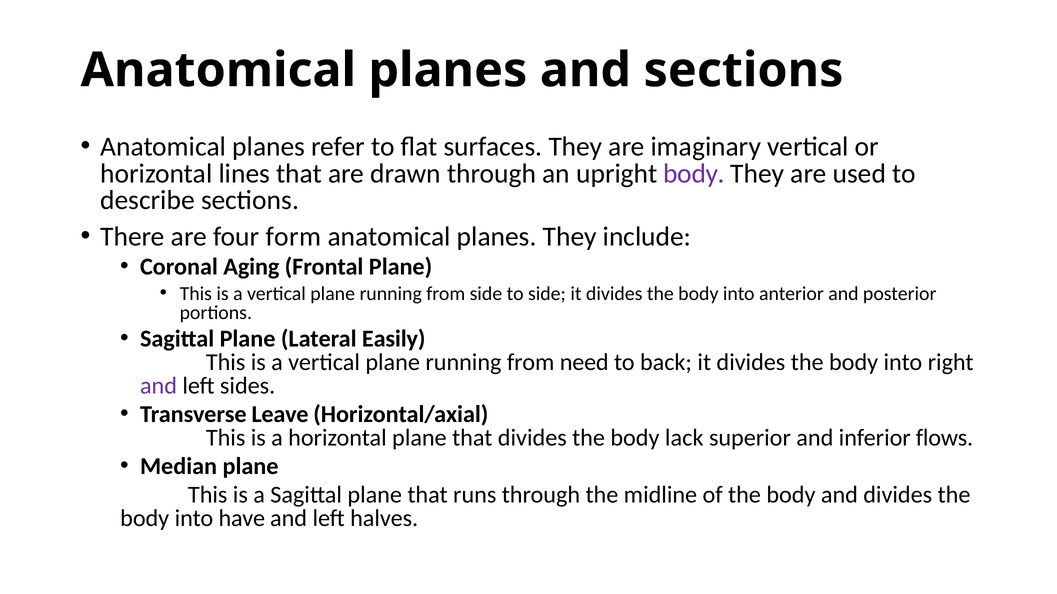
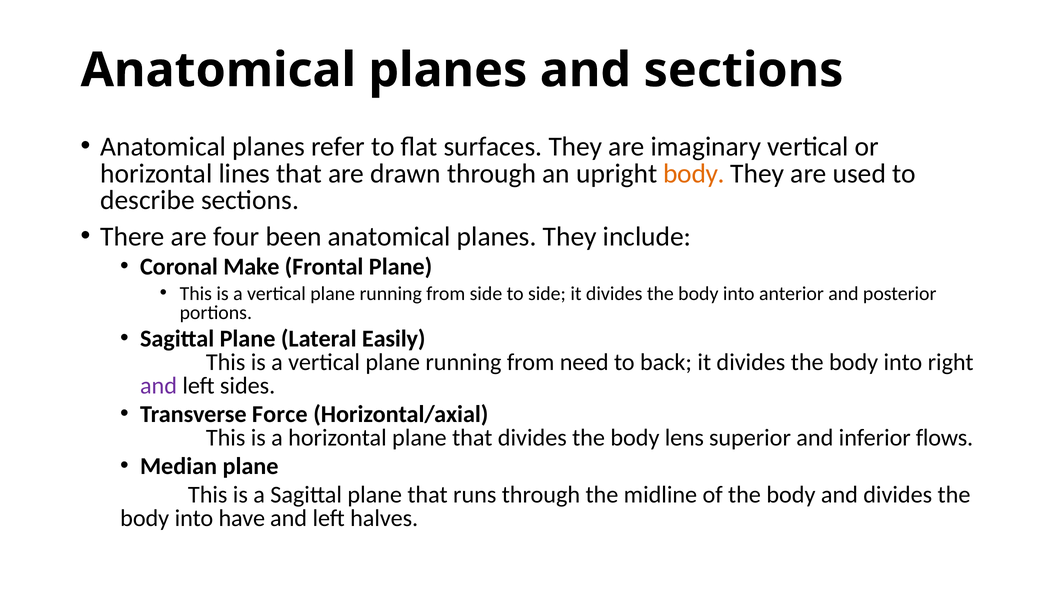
body at (694, 174) colour: purple -> orange
form: form -> been
Aging: Aging -> Make
Leave: Leave -> Force
lack: lack -> lens
